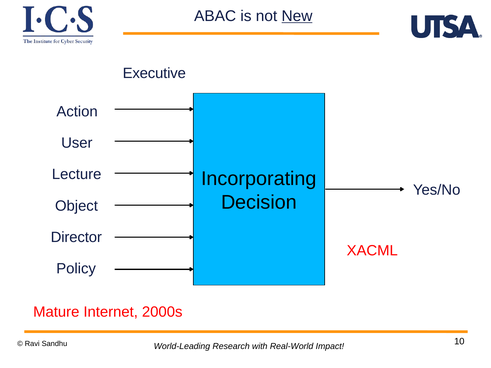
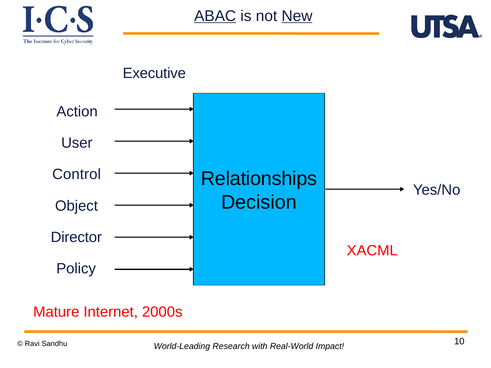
ABAC underline: none -> present
Lecture: Lecture -> Control
Incorporating: Incorporating -> Relationships
